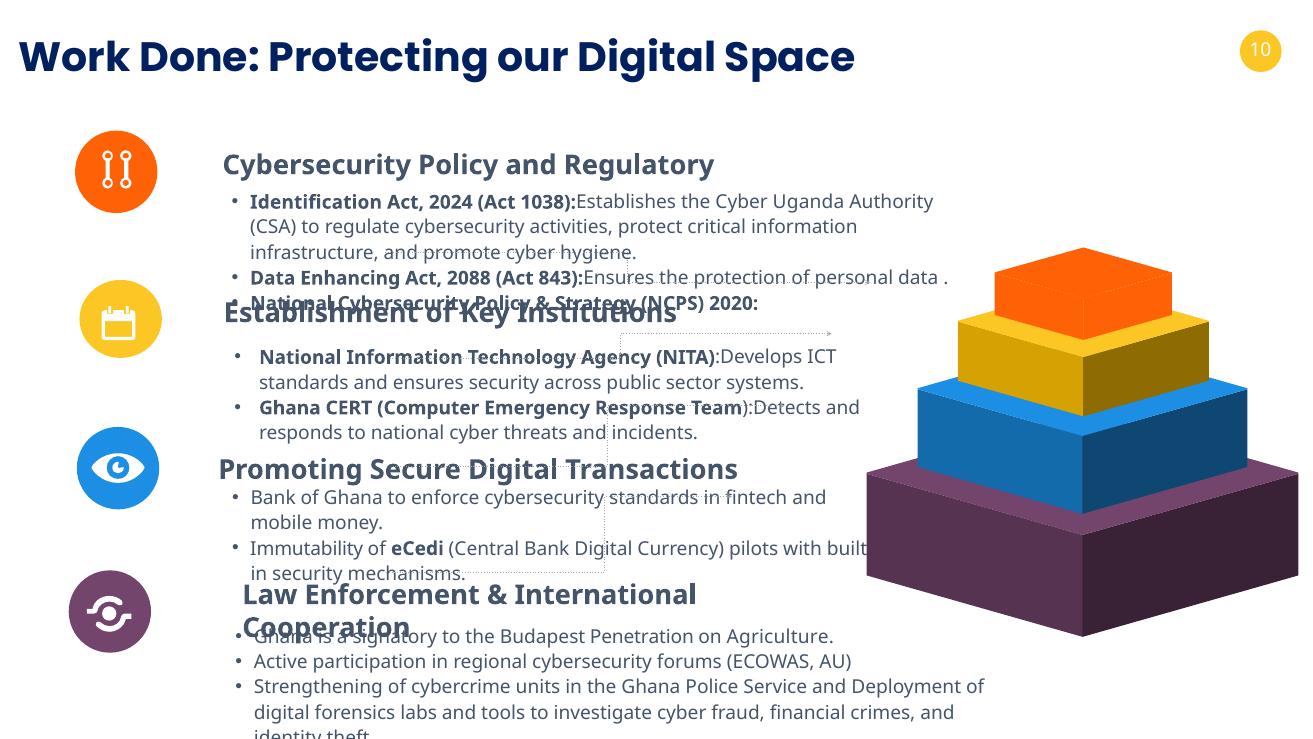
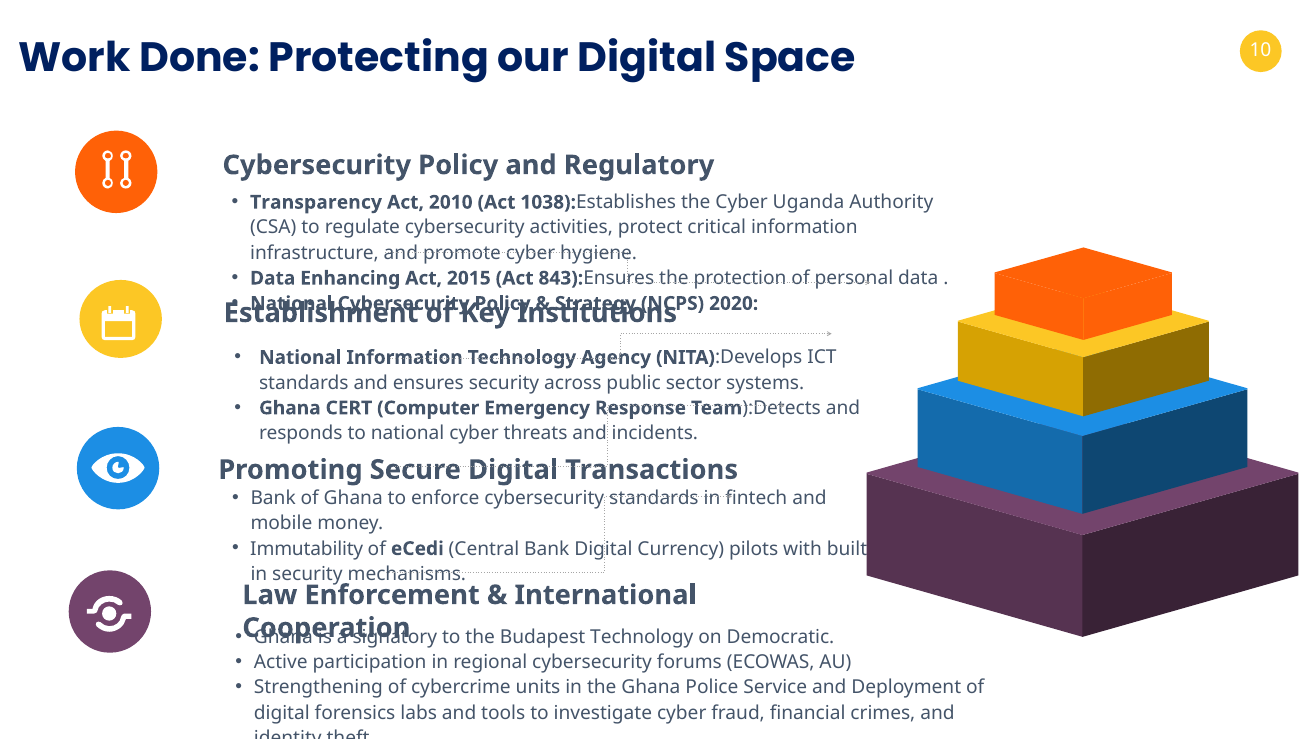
Identification: Identification -> Transparency
2024: 2024 -> 2010
2088: 2088 -> 2015
Budapest Penetration: Penetration -> Technology
Agriculture: Agriculture -> Democratic
